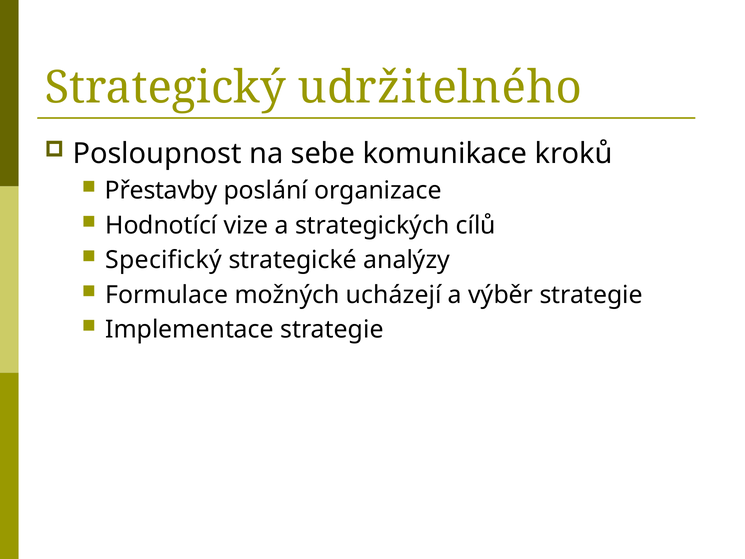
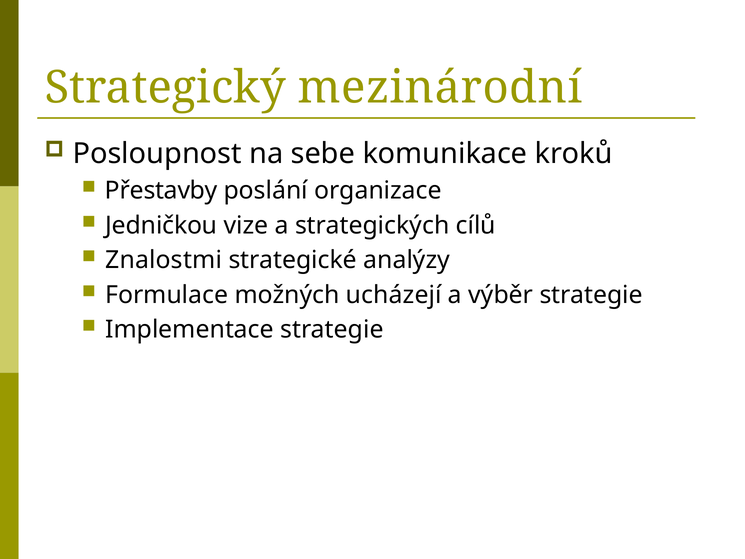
udržitelného: udržitelného -> mezinárodní
Hodnotící: Hodnotící -> Jedničkou
Specifický: Specifický -> Znalostmi
